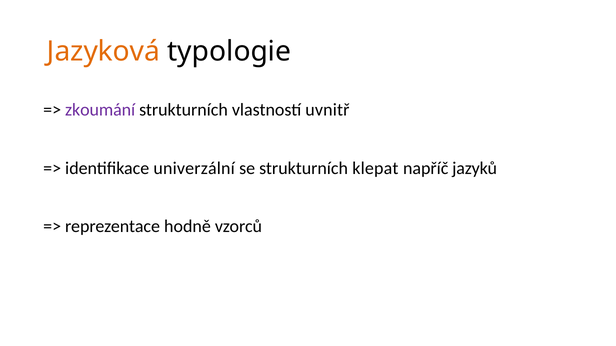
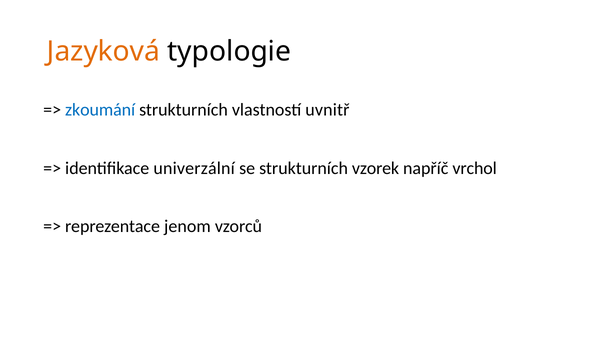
zkoumání colour: purple -> blue
klepat: klepat -> vzorek
jazyků: jazyků -> vrchol
hodně: hodně -> jenom
